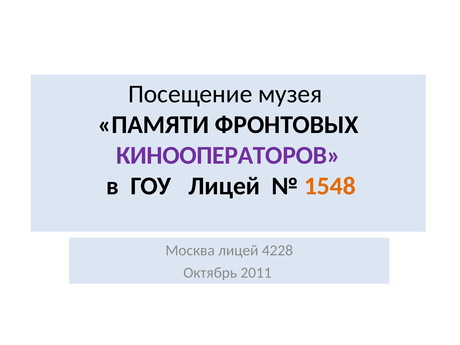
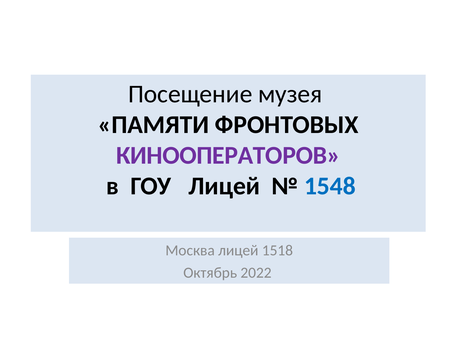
1548 colour: orange -> blue
4228: 4228 -> 1518
2011: 2011 -> 2022
